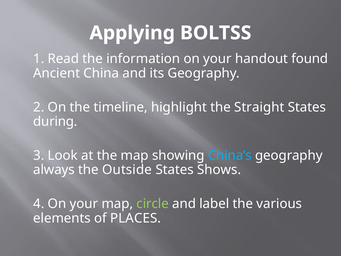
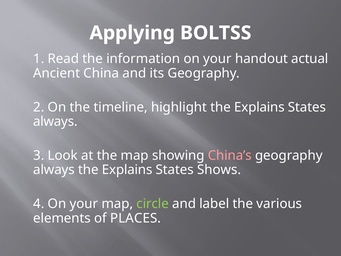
found: found -> actual
highlight the Straight: Straight -> Explains
during at (55, 121): during -> always
China’s colour: light blue -> pink
Outside at (127, 170): Outside -> Explains
